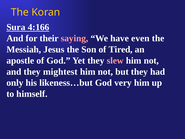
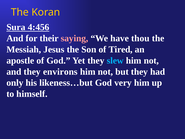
4:166: 4:166 -> 4:456
even: even -> thou
slew colour: pink -> light blue
mightest: mightest -> environs
